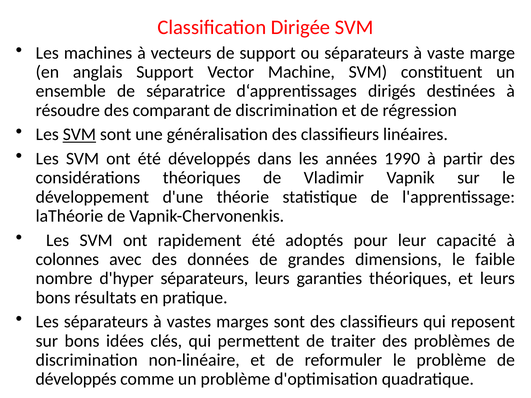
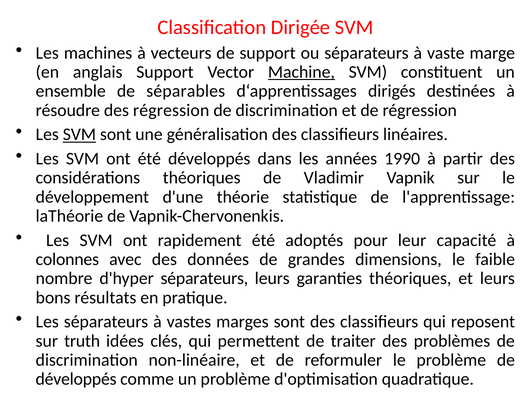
Machine underline: none -> present
séparatrice: séparatrice -> séparables
des comparant: comparant -> régression
sur bons: bons -> truth
